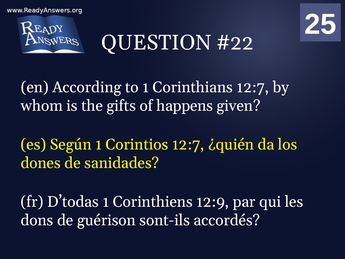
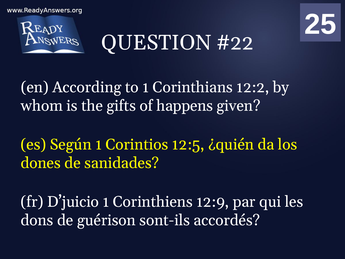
Corinthians 12:7: 12:7 -> 12:2
Corintios 12:7: 12:7 -> 12:5
D’todas: D’todas -> D’juicio
